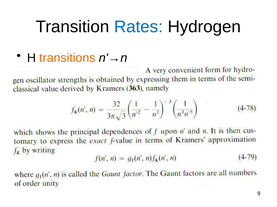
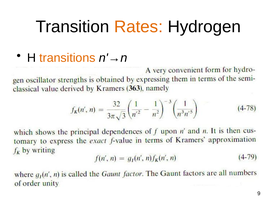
Rates colour: blue -> orange
